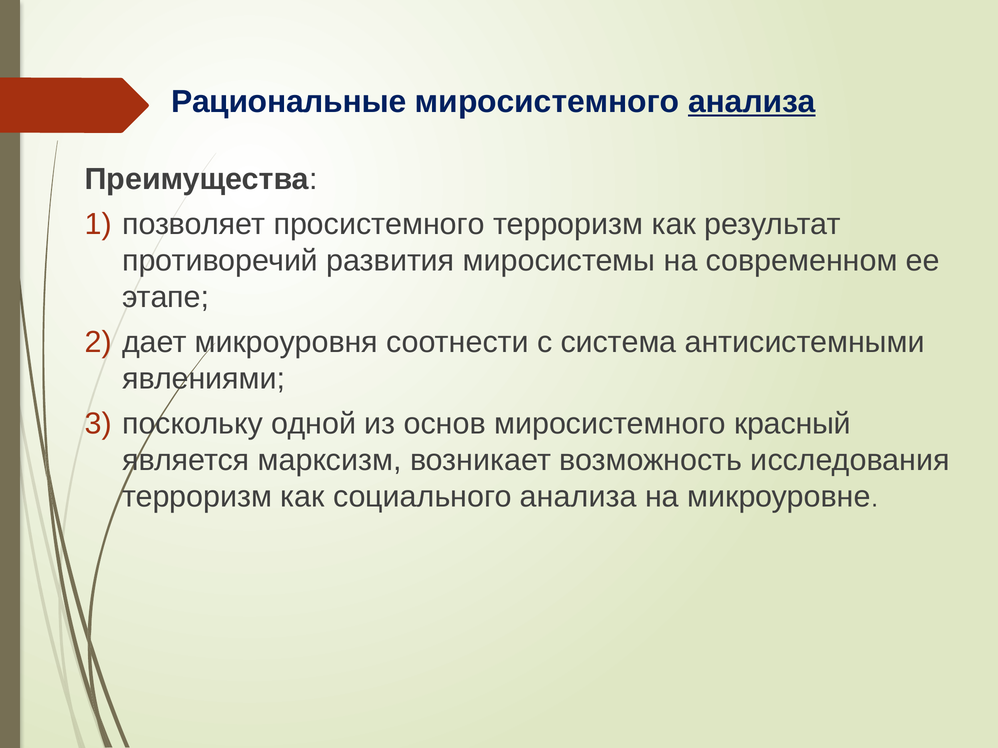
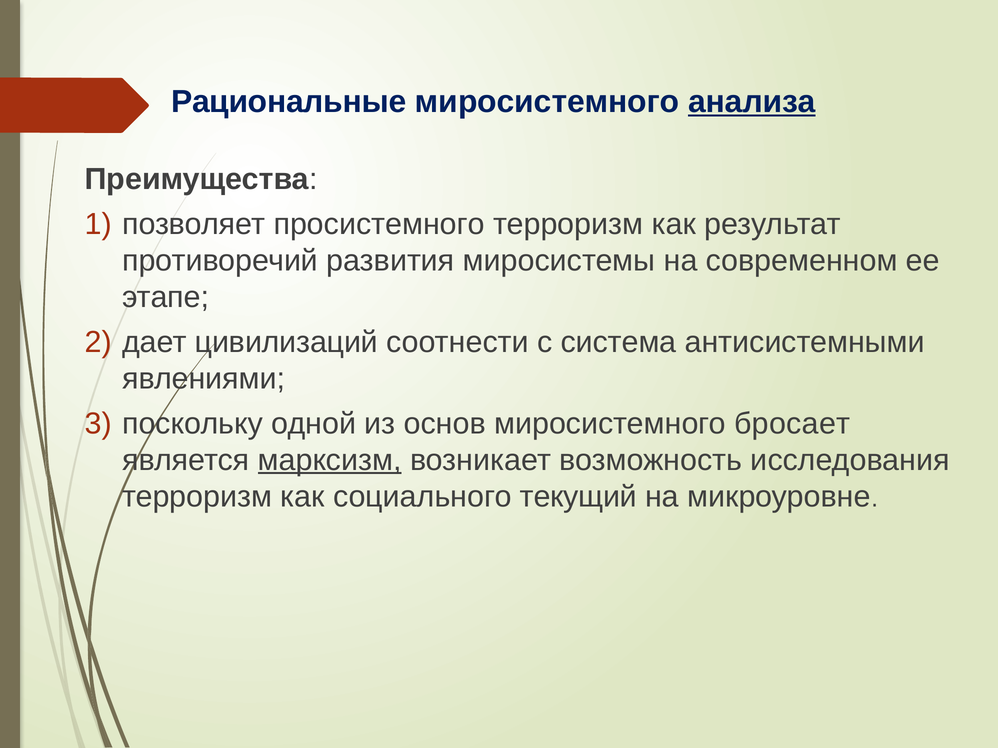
микроуровня: микроуровня -> цивилизаций
красный: красный -> бросает
марксизм underline: none -> present
социального анализа: анализа -> текущий
